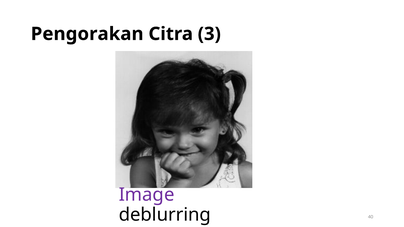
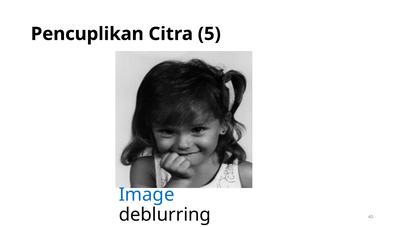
Pengorakan: Pengorakan -> Pencuplikan
3: 3 -> 5
Image colour: purple -> blue
